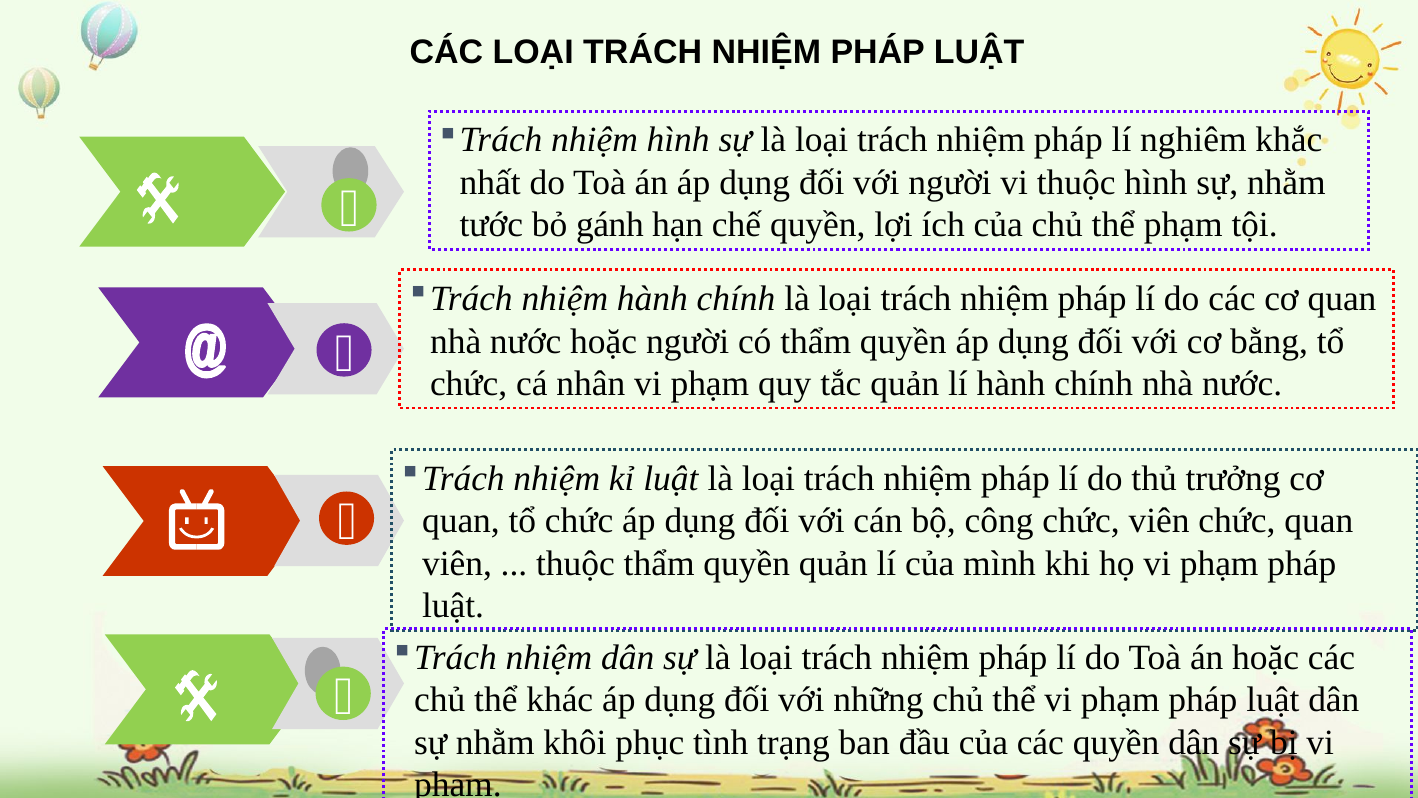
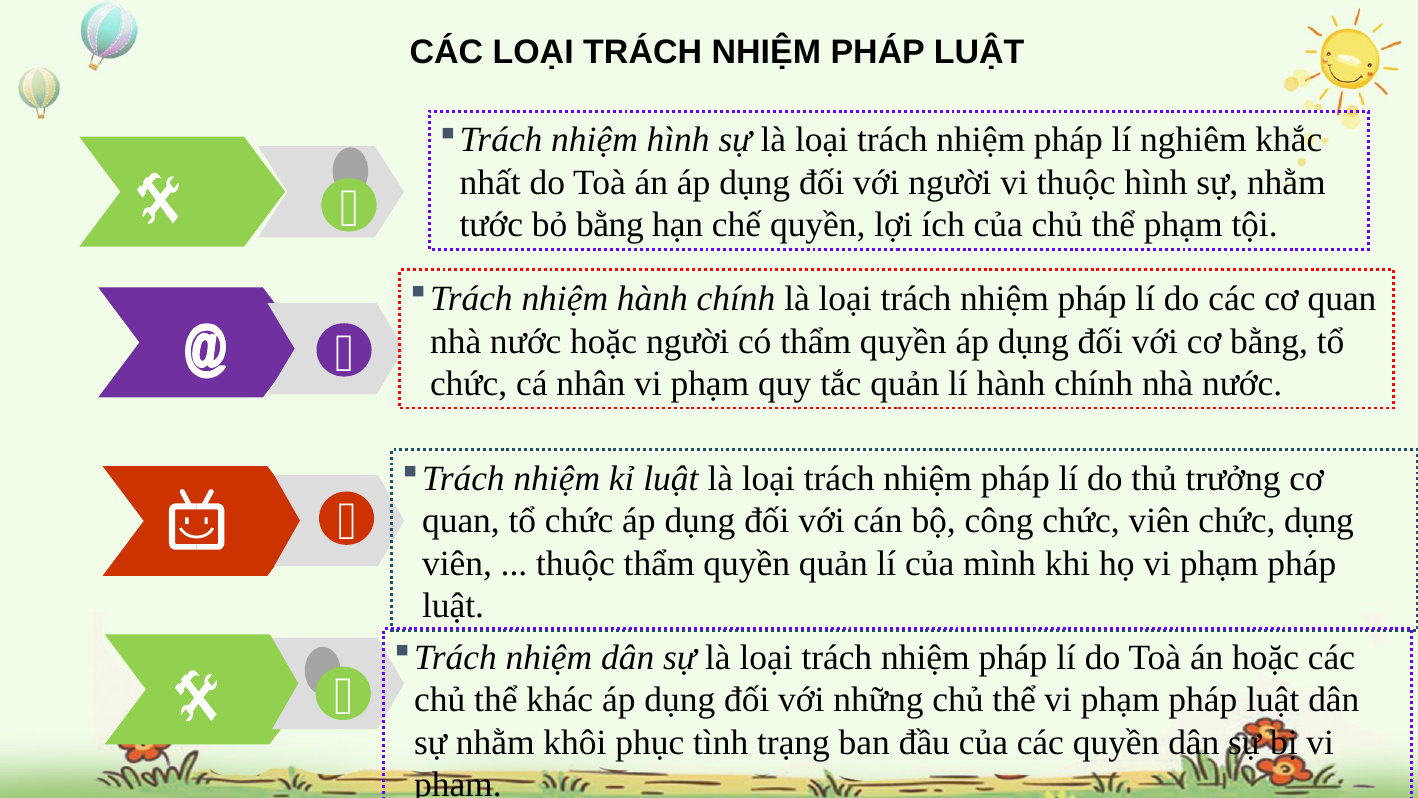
bỏ gánh: gánh -> bằng
chức quan: quan -> dụng
